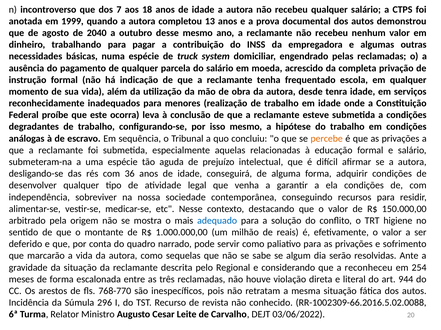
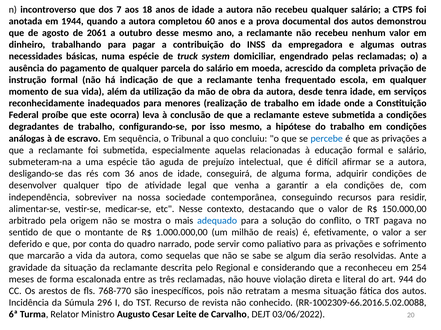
1999: 1999 -> 1944
13: 13 -> 60
2040: 2040 -> 2061
percebe colour: orange -> blue
higiene: higiene -> pagava
